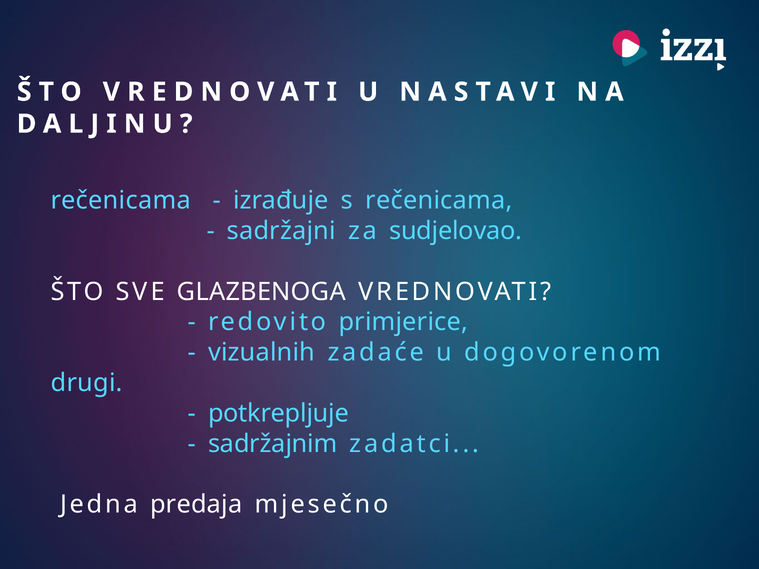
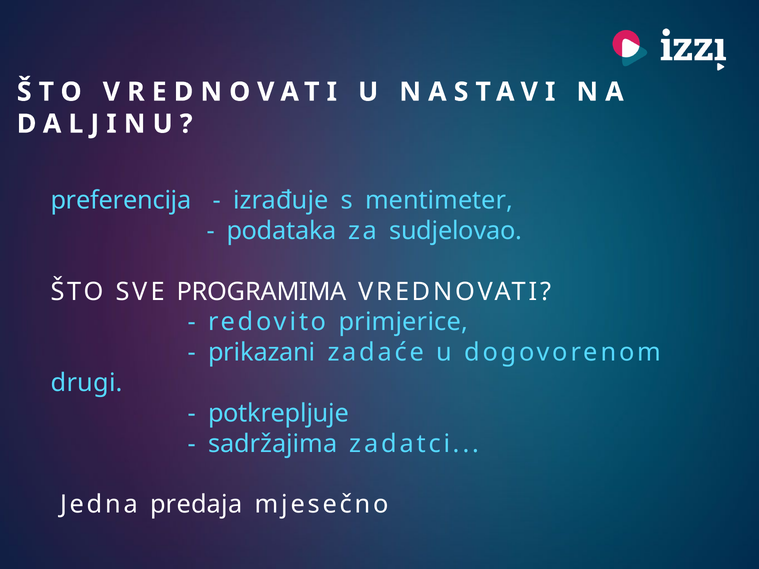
rečenicama at (121, 201): rečenicama -> preferencija
s rečenicama: rečenicama -> mentimeter
sadržajni: sadržajni -> podataka
GLAZBENOGA: GLAZBENOGA -> PROGRAMIMA
vizualnih: vizualnih -> prikazani
sadržajnim: sadržajnim -> sadržajima
